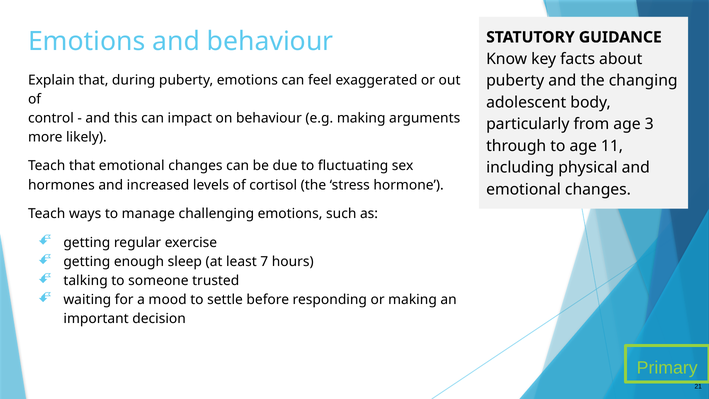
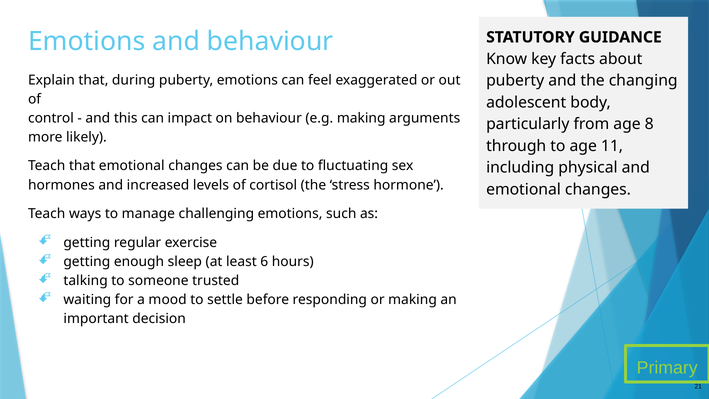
3: 3 -> 8
7: 7 -> 6
